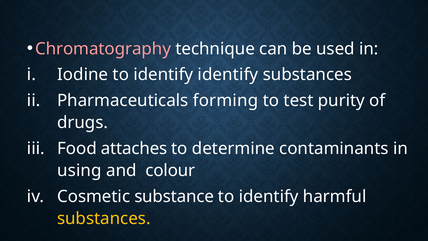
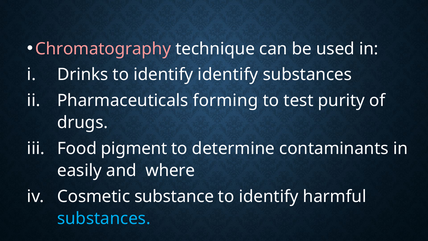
Iodine: Iodine -> Drinks
attaches: attaches -> pigment
using: using -> easily
colour: colour -> where
substances at (104, 218) colour: yellow -> light blue
